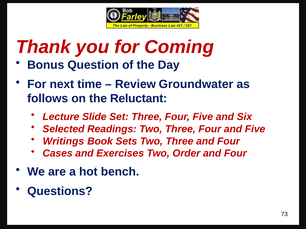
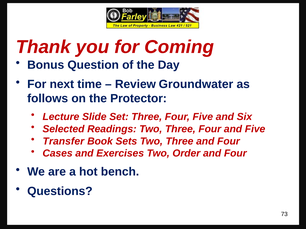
Reluctant: Reluctant -> Protector
Writings: Writings -> Transfer
